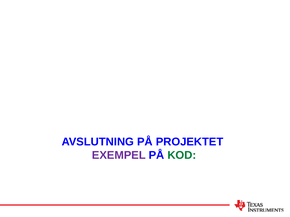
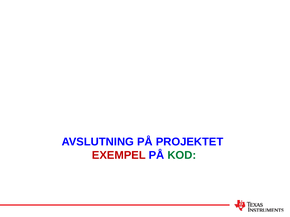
EXEMPEL colour: purple -> red
